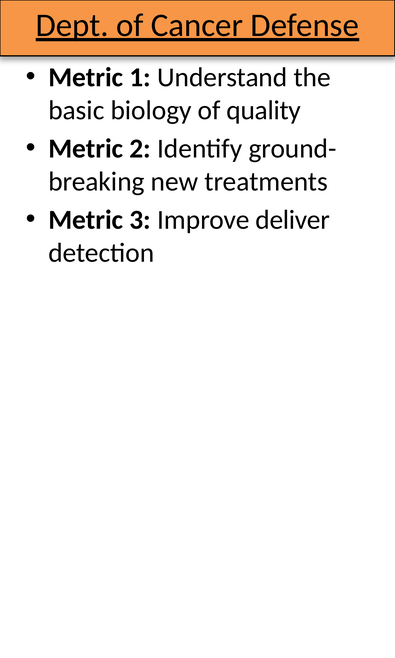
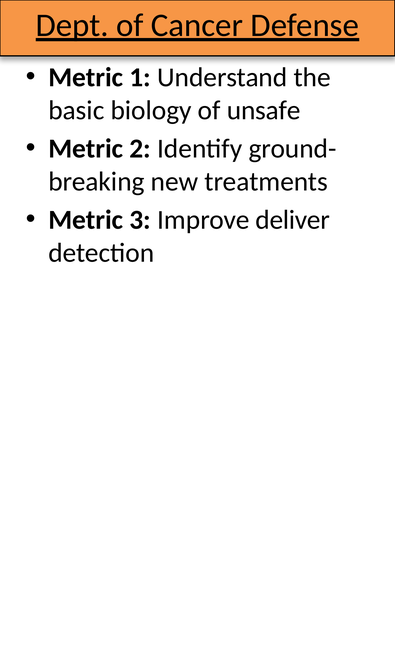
quality: quality -> unsafe
